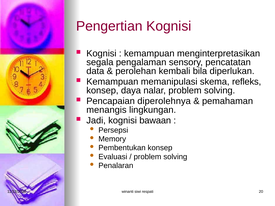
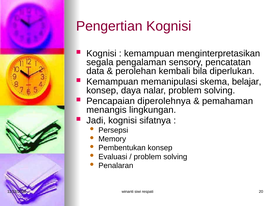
refleks: refleks -> belajar
bawaan: bawaan -> sifatnya
